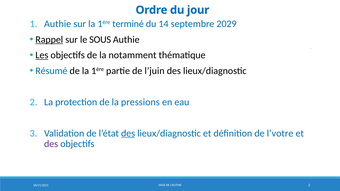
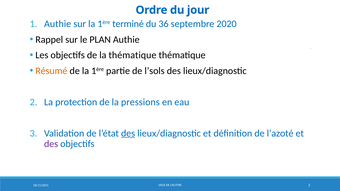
14: 14 -> 36
2029: 2029 -> 2020
Rappel underline: present -> none
SOUS: SOUS -> PLAN
Les underline: present -> none
la notamment: notamment -> thématique
Résumé colour: blue -> orange
l’juin: l’juin -> l’sols
l’votre: l’votre -> l’azoté
